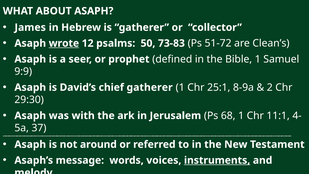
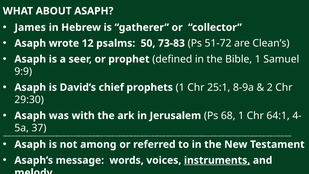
wrote underline: present -> none
chief gatherer: gatherer -> prophets
11:1: 11:1 -> 64:1
around: around -> among
